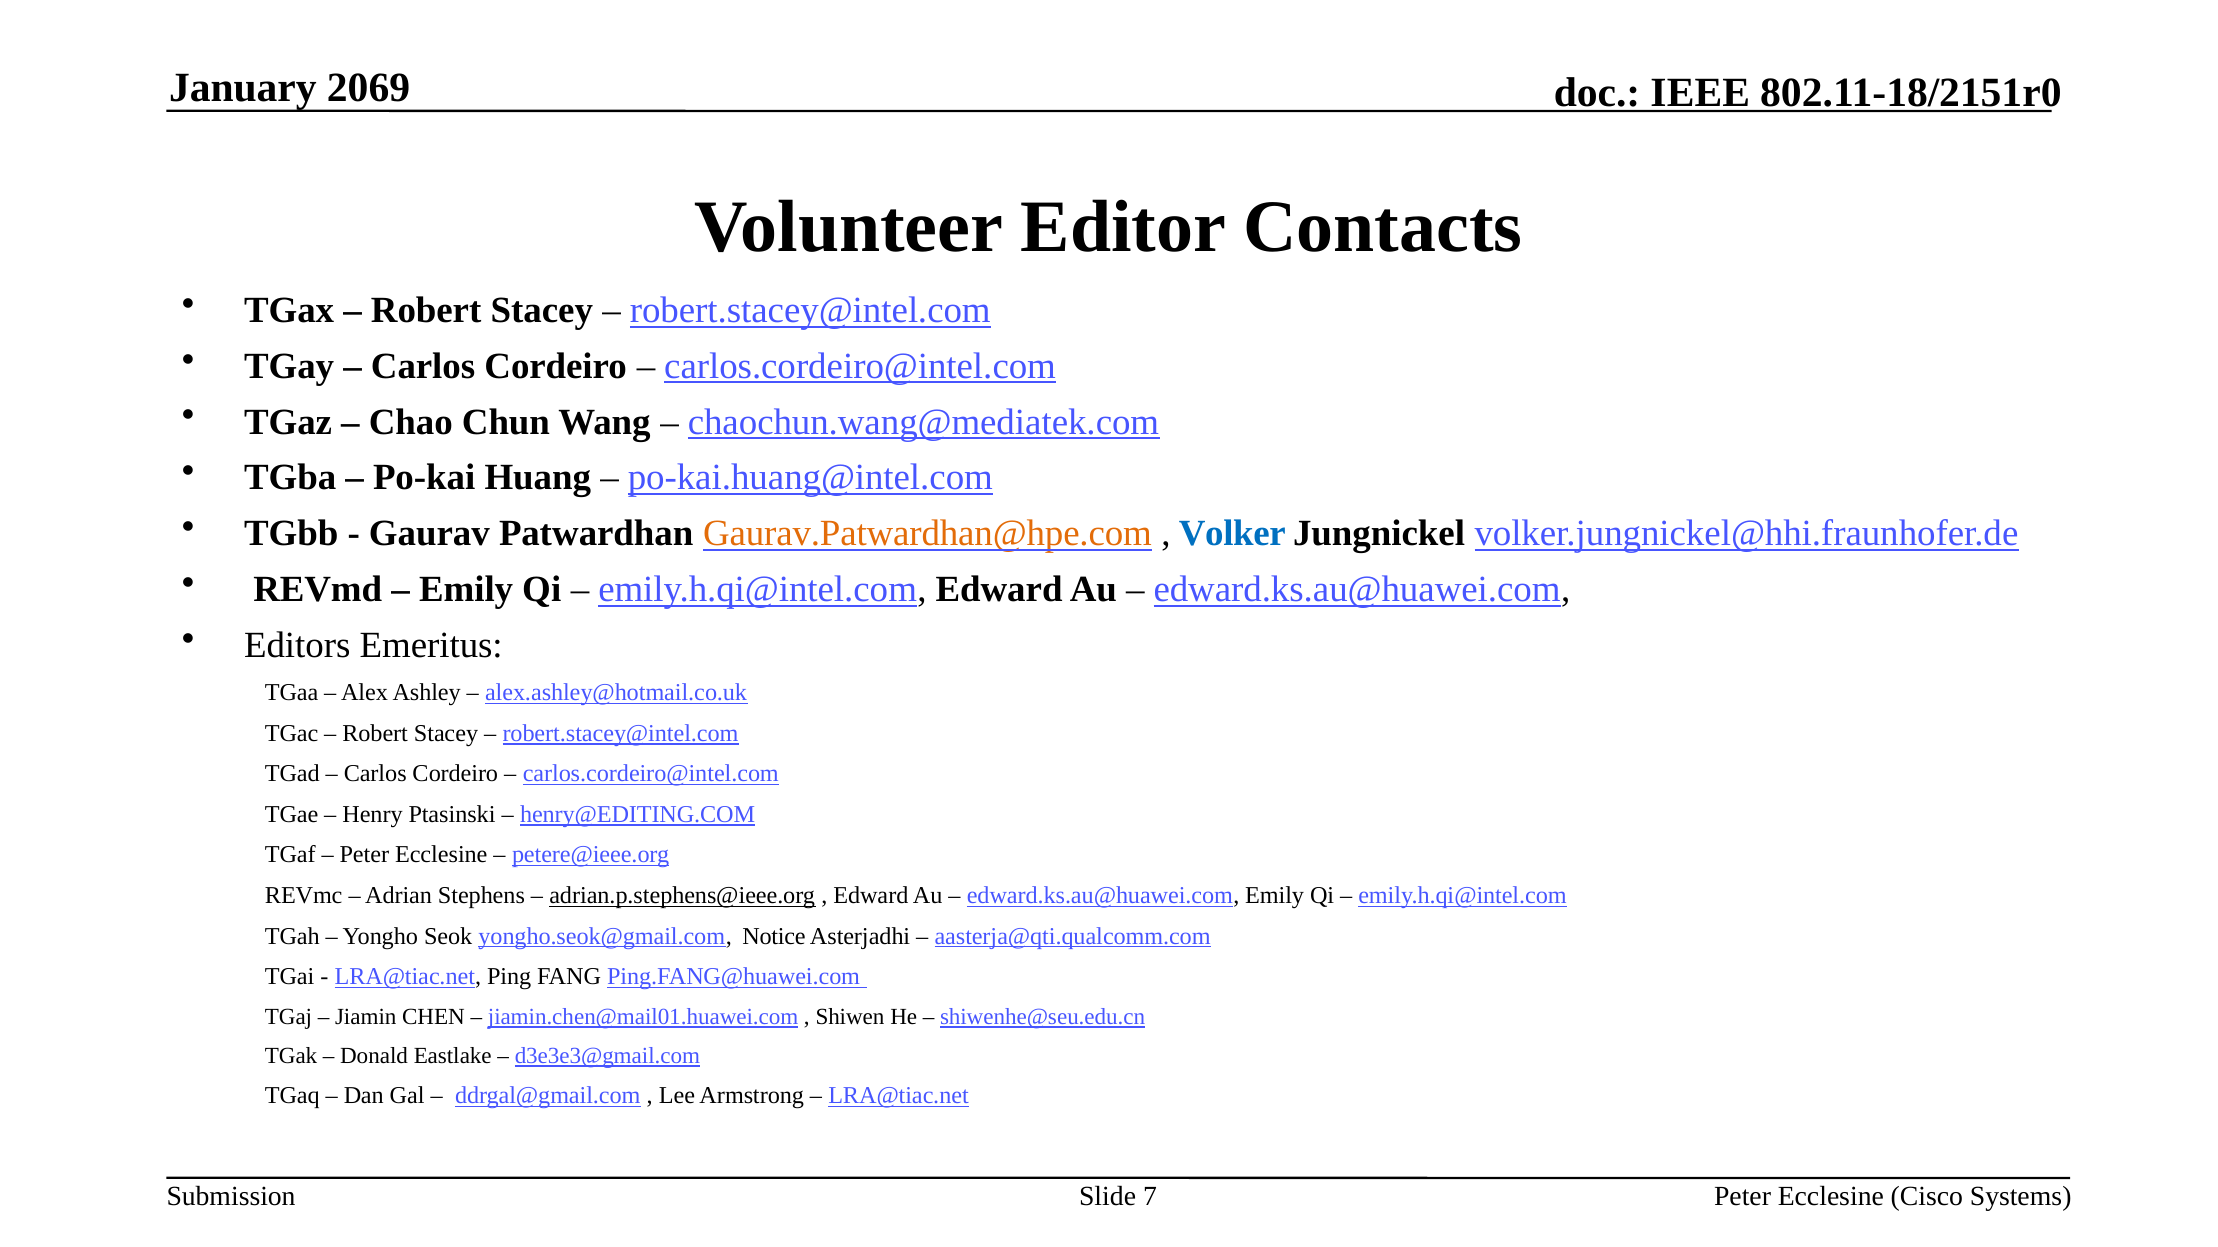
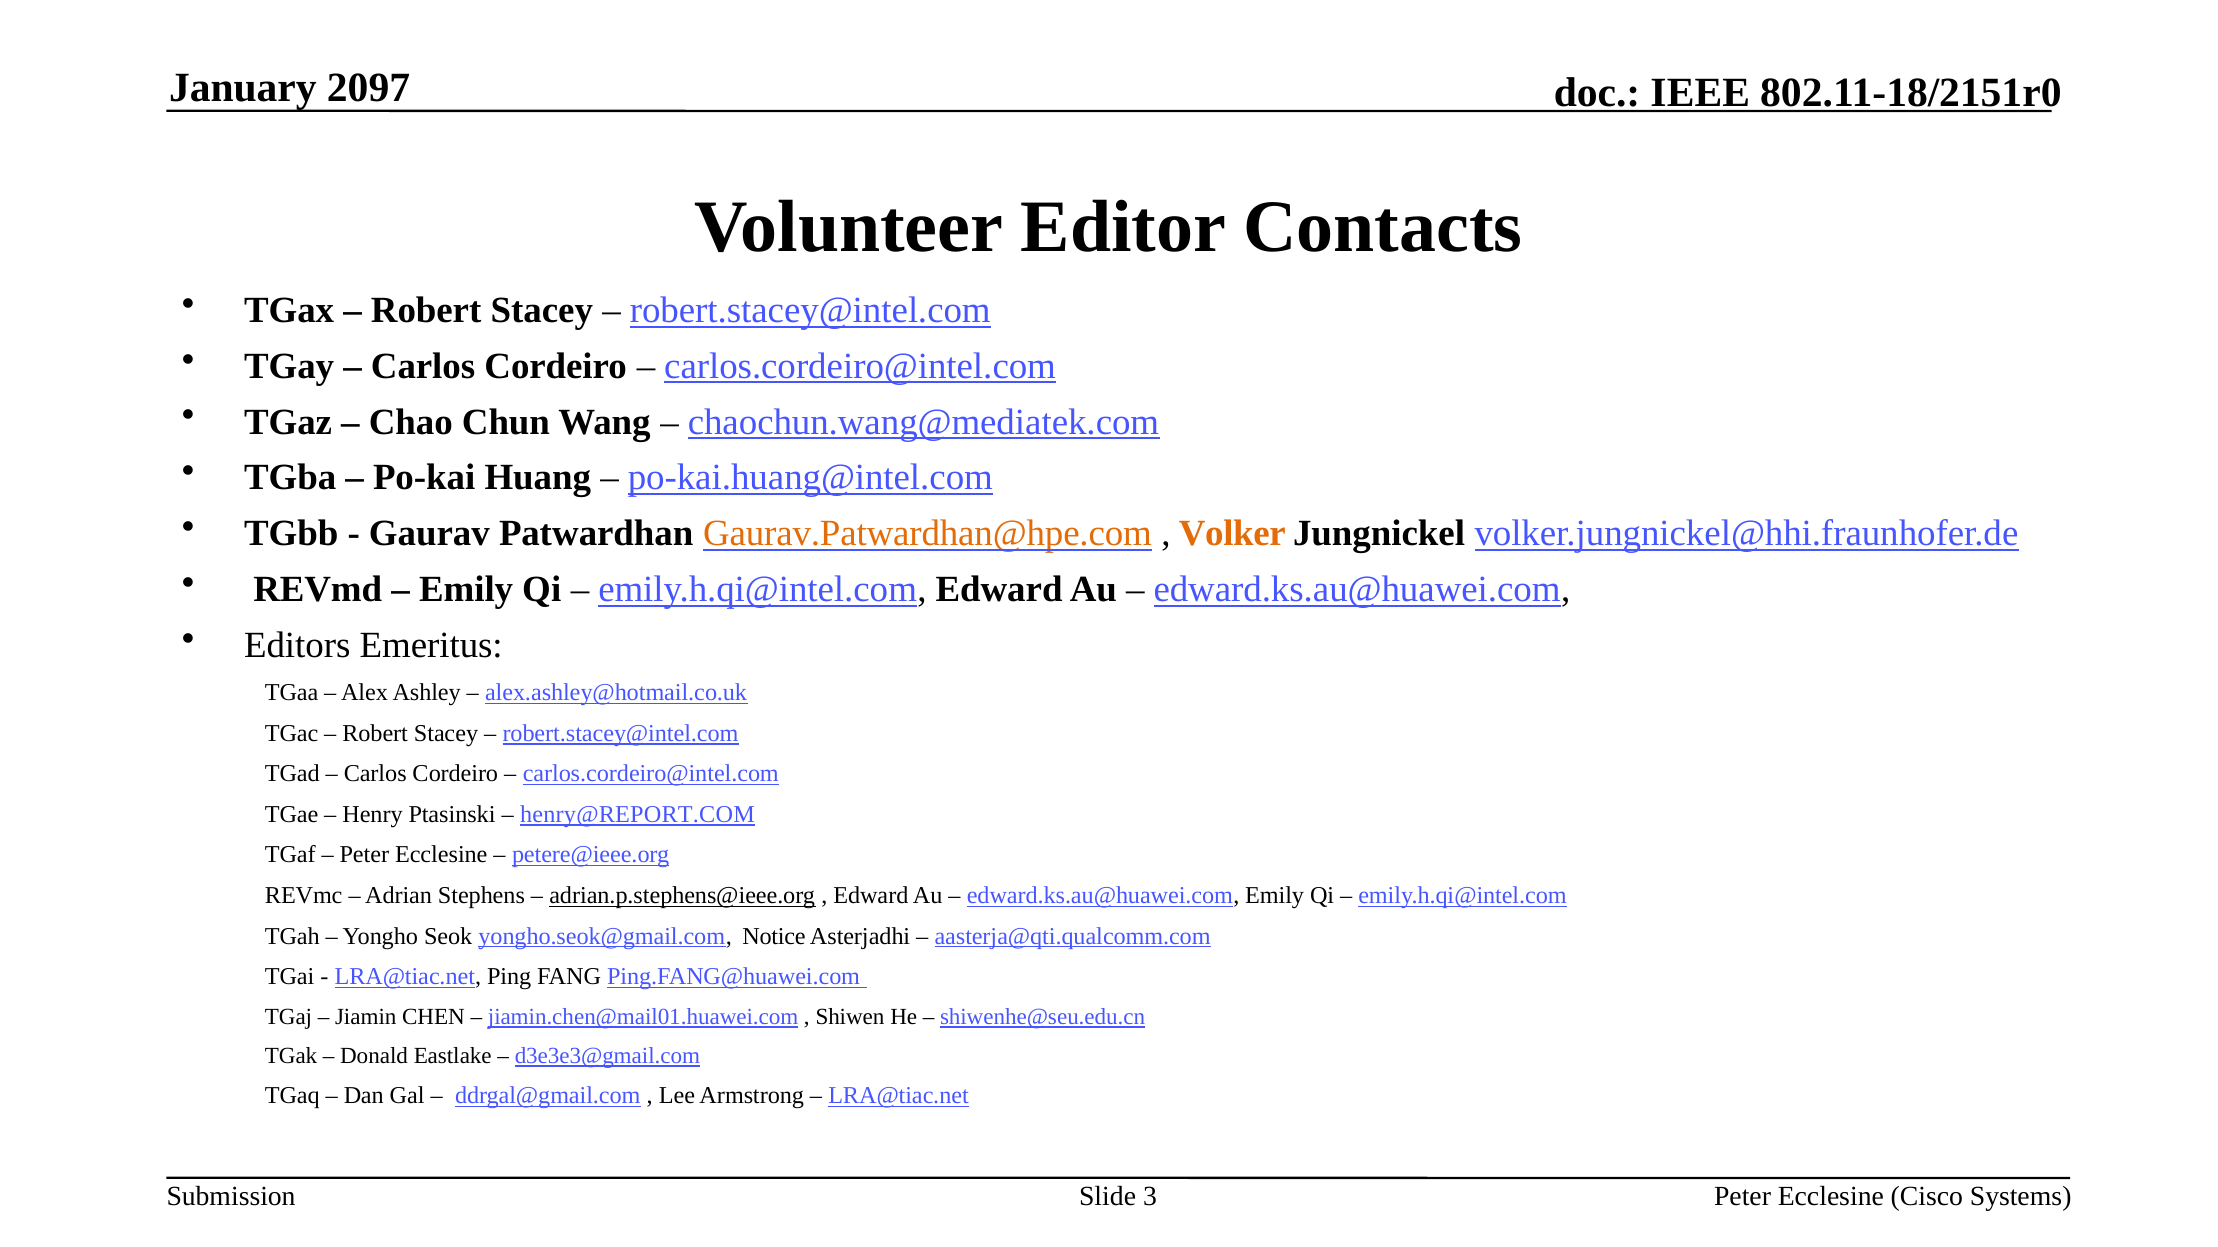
2069: 2069 -> 2097
Volker colour: blue -> orange
henry@EDITING.COM: henry@EDITING.COM -> henry@REPORT.COM
7: 7 -> 3
